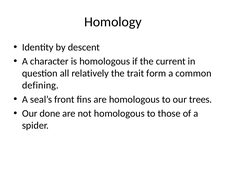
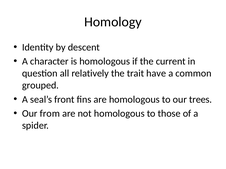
form: form -> have
defining: defining -> grouped
done: done -> from
